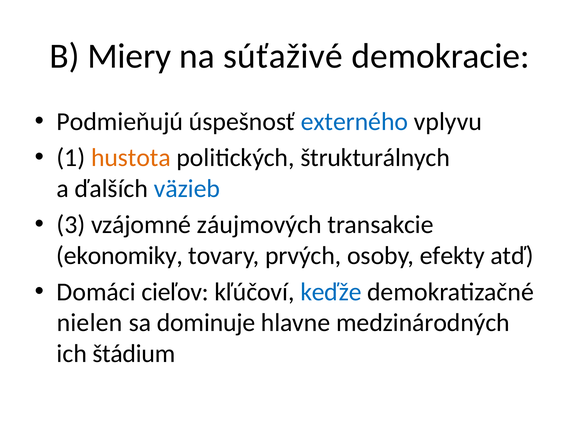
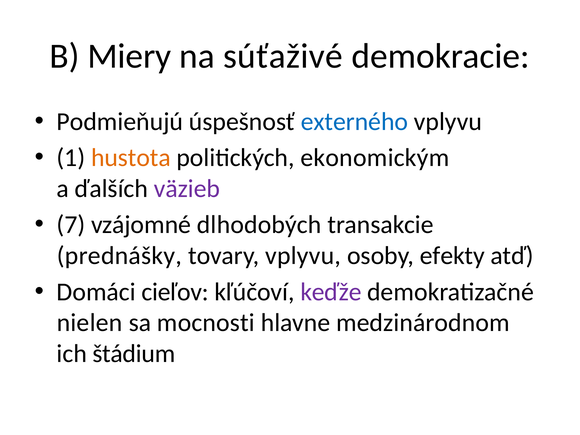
štrukturálnych: štrukturálnych -> ekonomickým
väzieb colour: blue -> purple
3: 3 -> 7
záujmových: záujmových -> dlhodobých
ekonomiky: ekonomiky -> prednášky
tovary prvých: prvých -> vplyvu
keďže colour: blue -> purple
dominuje: dominuje -> mocnosti
medzinárodných: medzinárodných -> medzinárodnom
